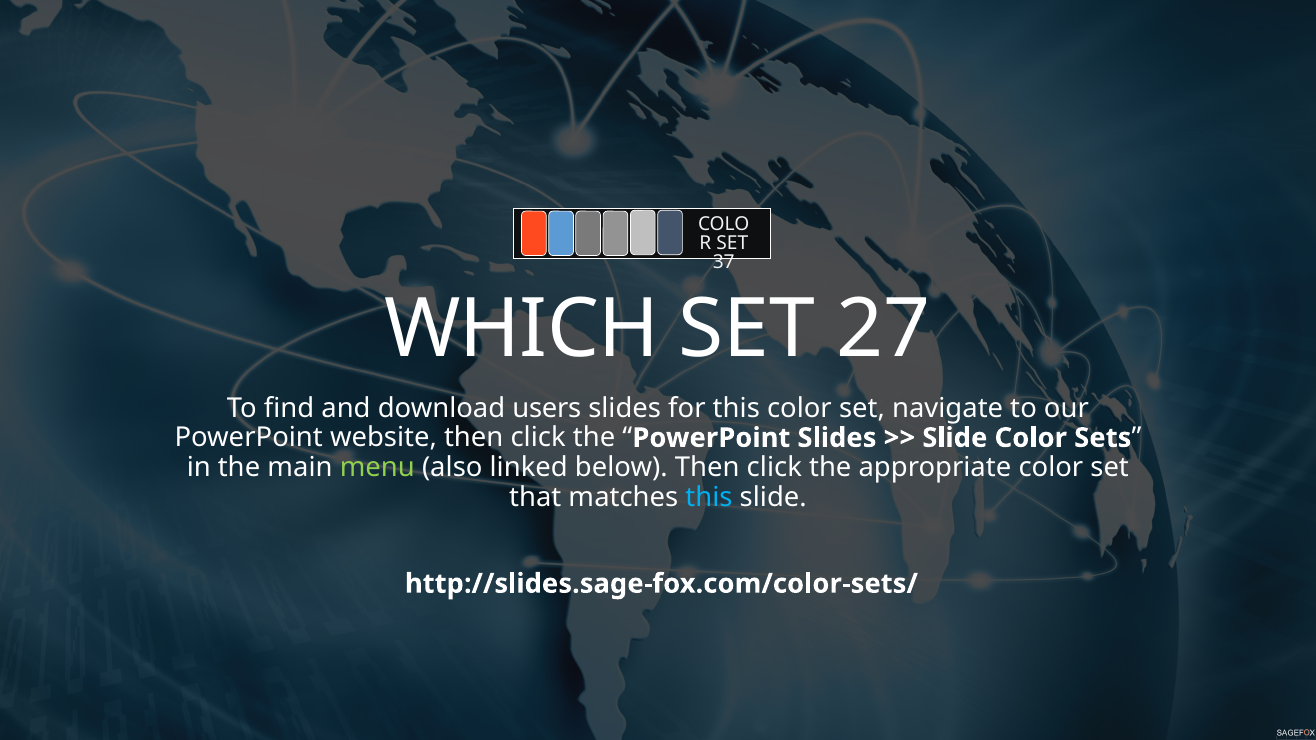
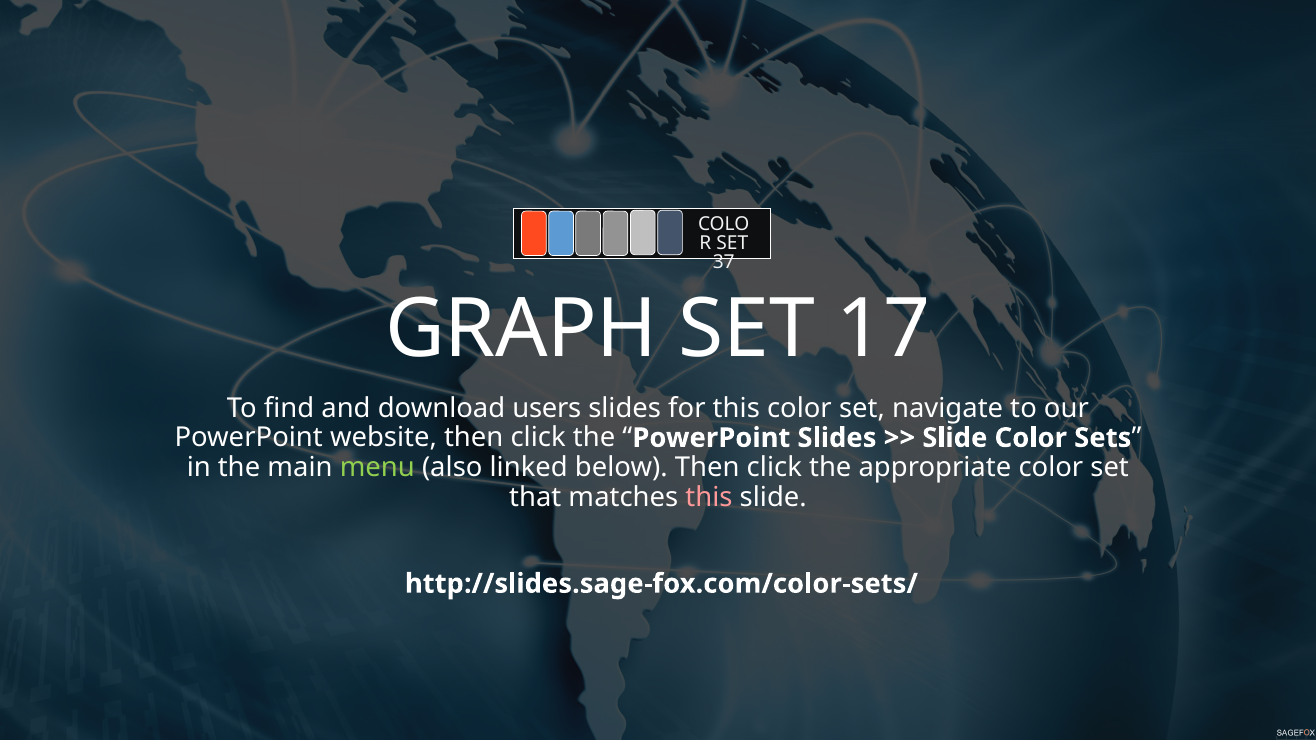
WHICH: WHICH -> GRAPH
27: 27 -> 17
this at (709, 497) colour: light blue -> pink
